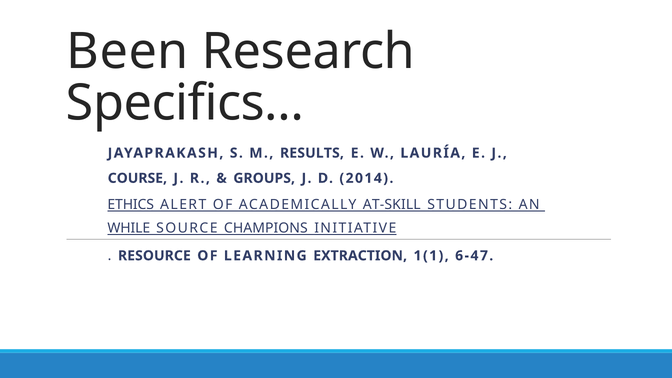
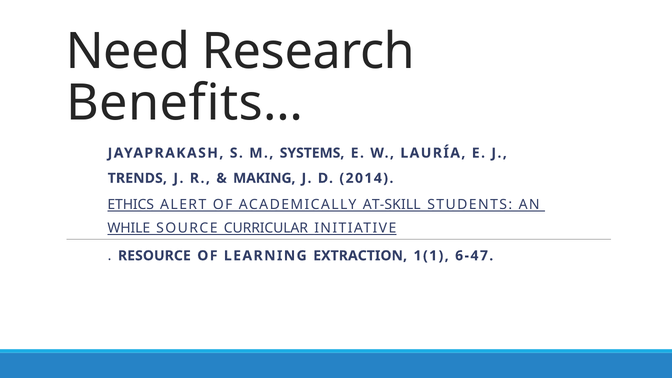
Been: Been -> Need
Specifics…: Specifics… -> Benefits…
RESULTS: RESULTS -> SYSTEMS
COURSE: COURSE -> TRENDS
GROUPS: GROUPS -> MAKING
CHAMPIONS: CHAMPIONS -> CURRICULAR
